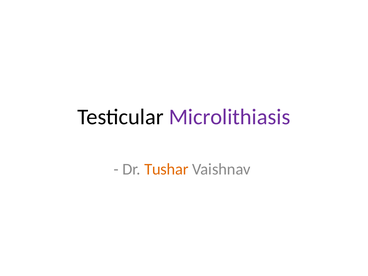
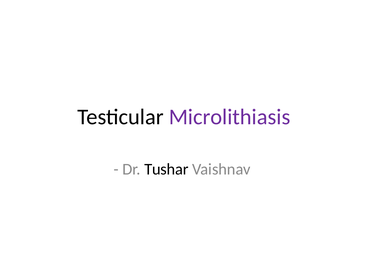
Tushar colour: orange -> black
